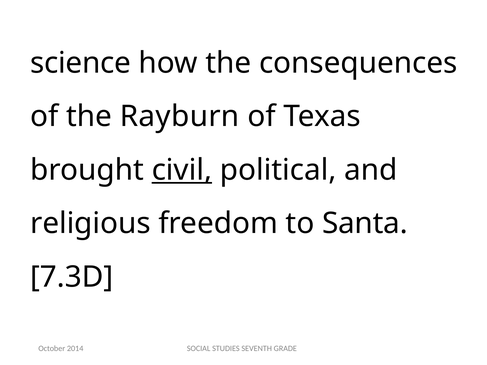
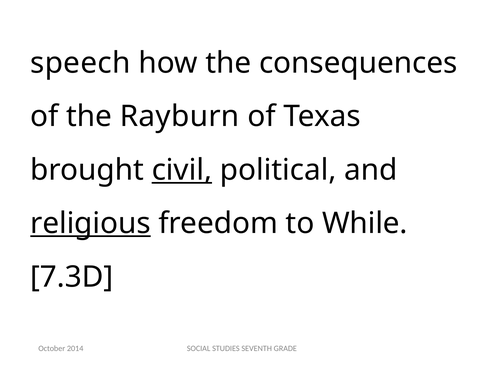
science: science -> speech
religious underline: none -> present
Santa: Santa -> While
